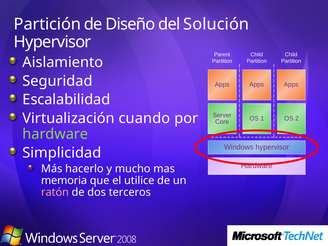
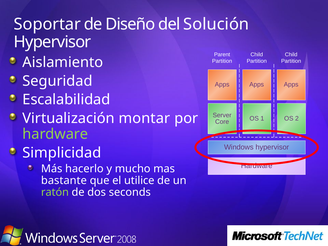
Partición: Partición -> Soportar
cuando: cuando -> montar
memoria: memoria -> bastante
ratón colour: pink -> light green
terceros: terceros -> seconds
